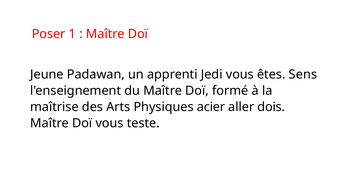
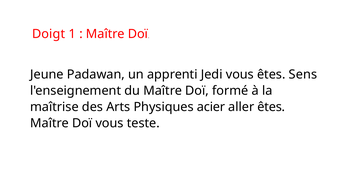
Poser: Poser -> Doigt
aller dois: dois -> êtes
